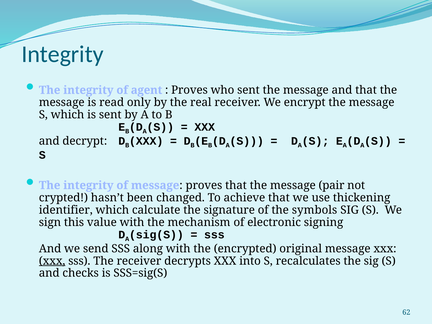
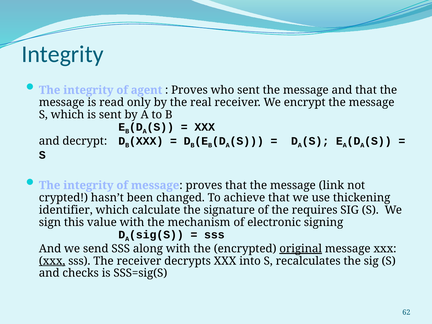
pair: pair -> link
symbols: symbols -> requires
original underline: none -> present
